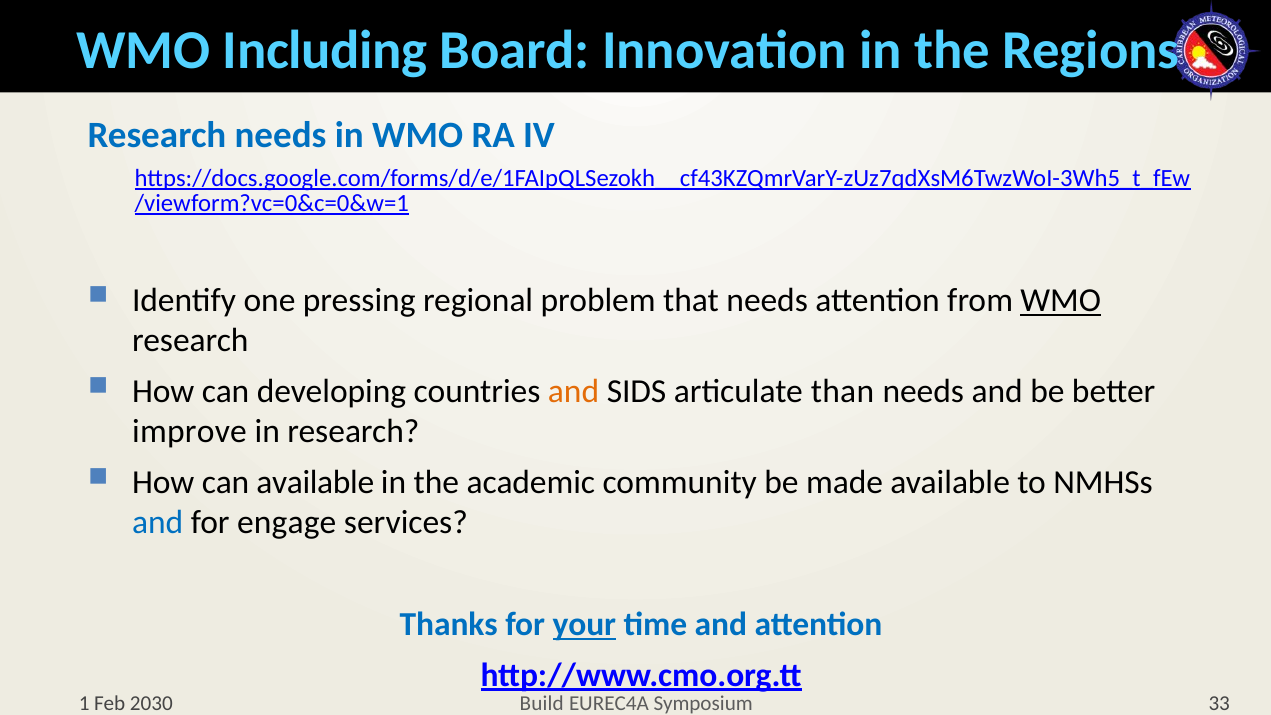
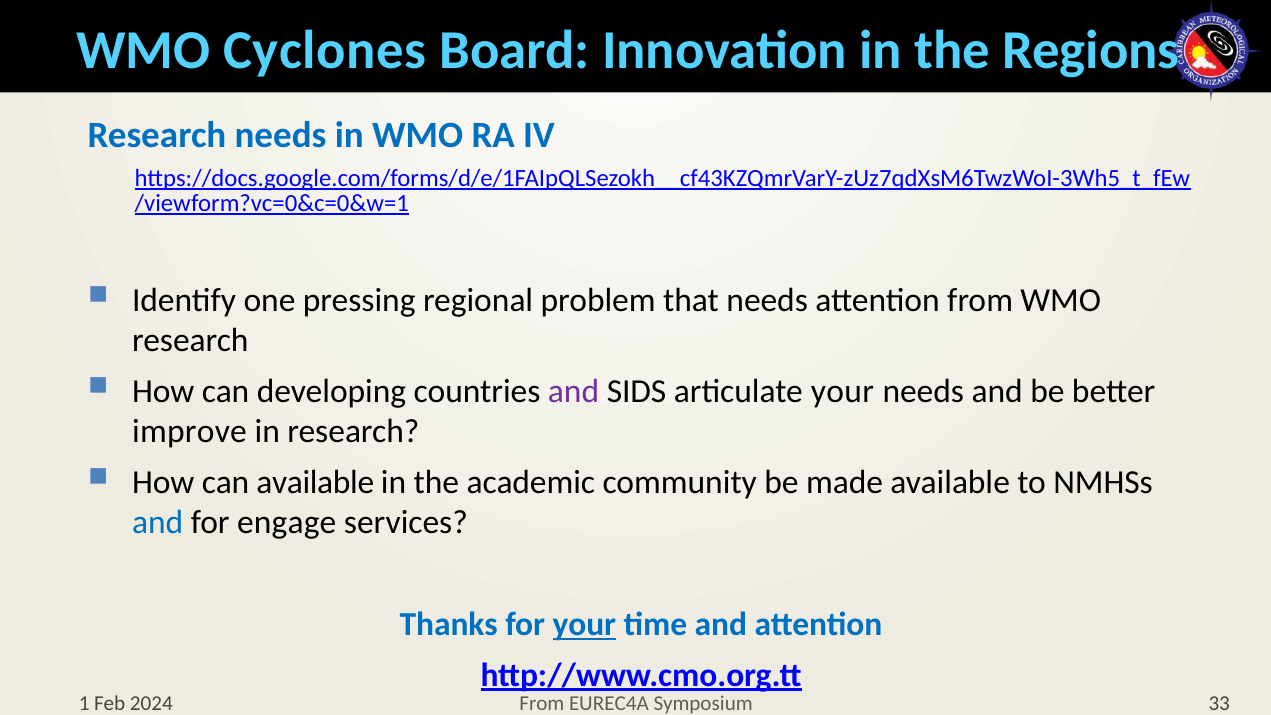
Including: Including -> Cyclones
WMO at (1061, 300) underline: present -> none
and at (574, 391) colour: orange -> purple
articulate than: than -> your
Build at (542, 703): Build -> From
2030: 2030 -> 2024
